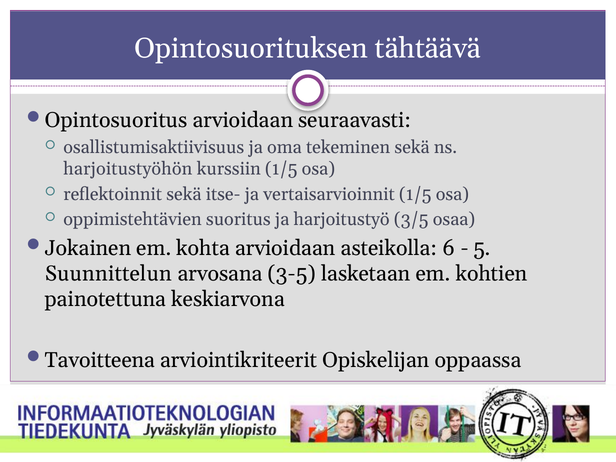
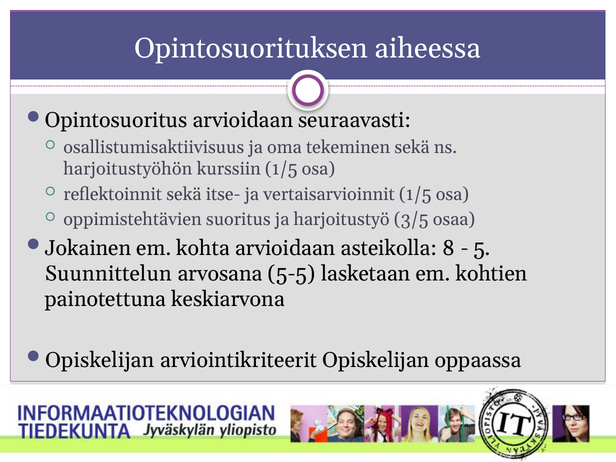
tähtäävä: tähtäävä -> aiheessa
6: 6 -> 8
3-5: 3-5 -> 5-5
Tavoitteena at (100, 360): Tavoitteena -> Opiskelijan
